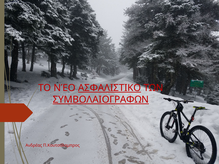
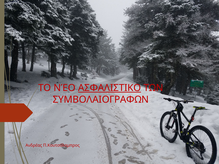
ΣΥΜΒΟΛΑΙΟΓΡΑΦΩΝ underline: present -> none
